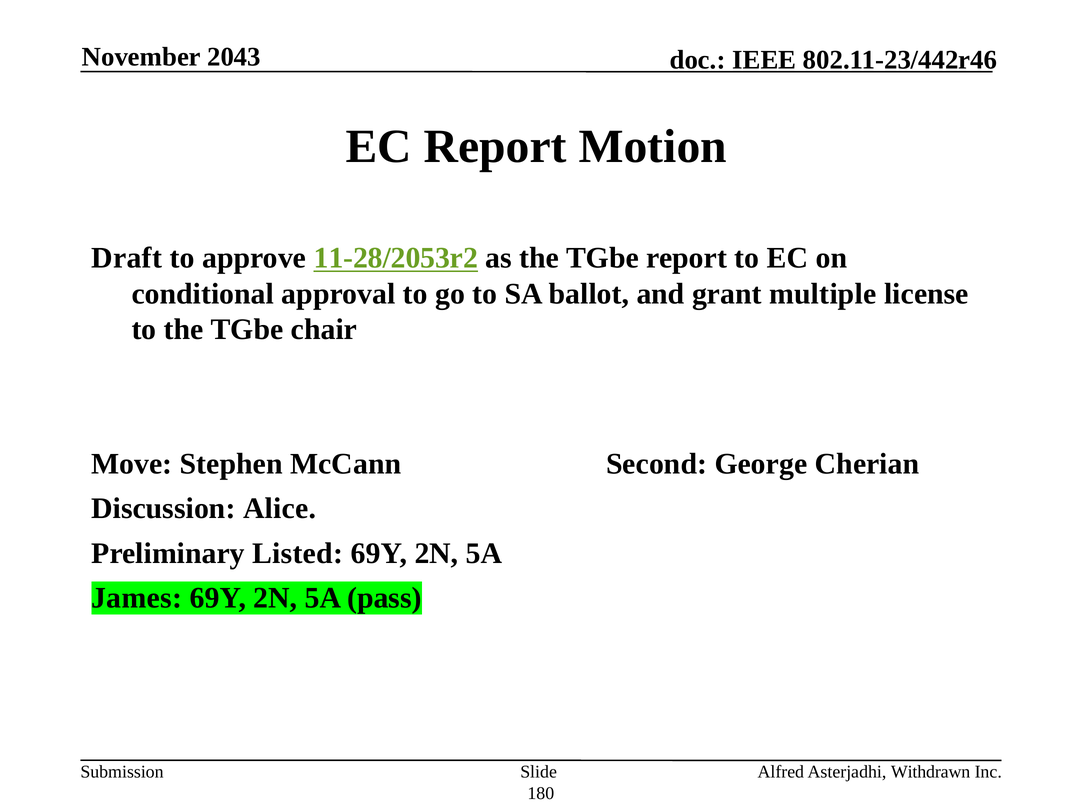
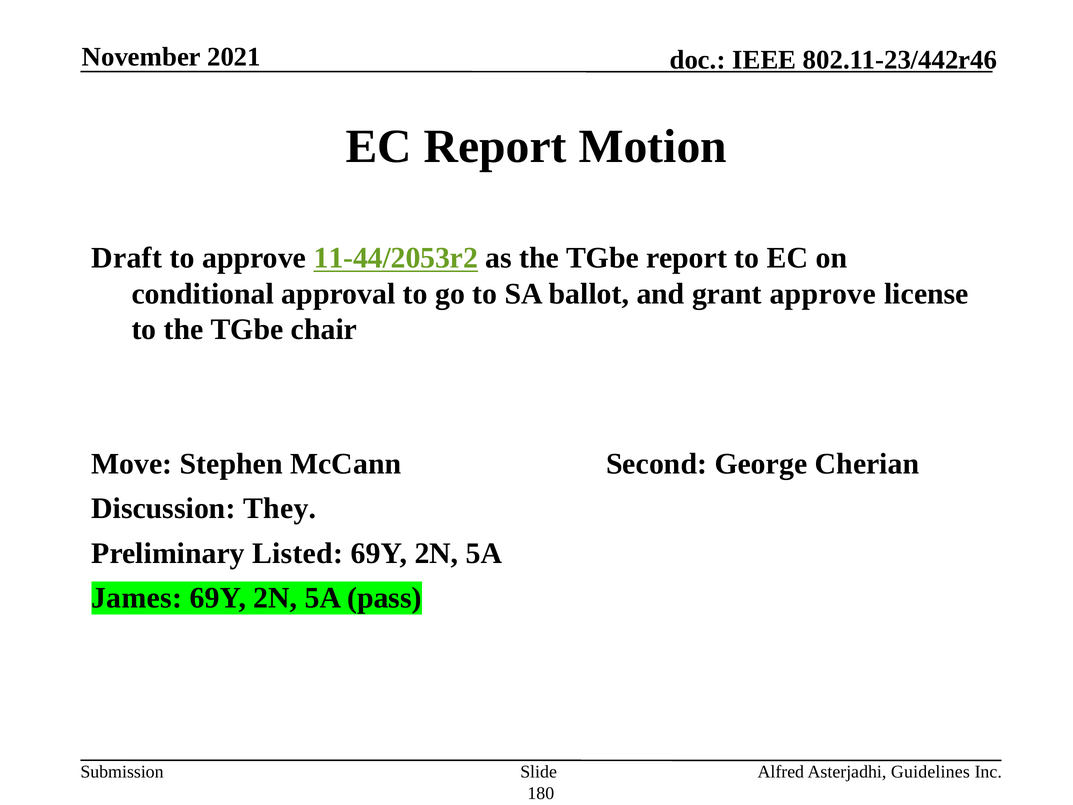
2043: 2043 -> 2021
11-28/2053r2: 11-28/2053r2 -> 11-44/2053r2
grant multiple: multiple -> approve
Alice: Alice -> They
Withdrawn: Withdrawn -> Guidelines
